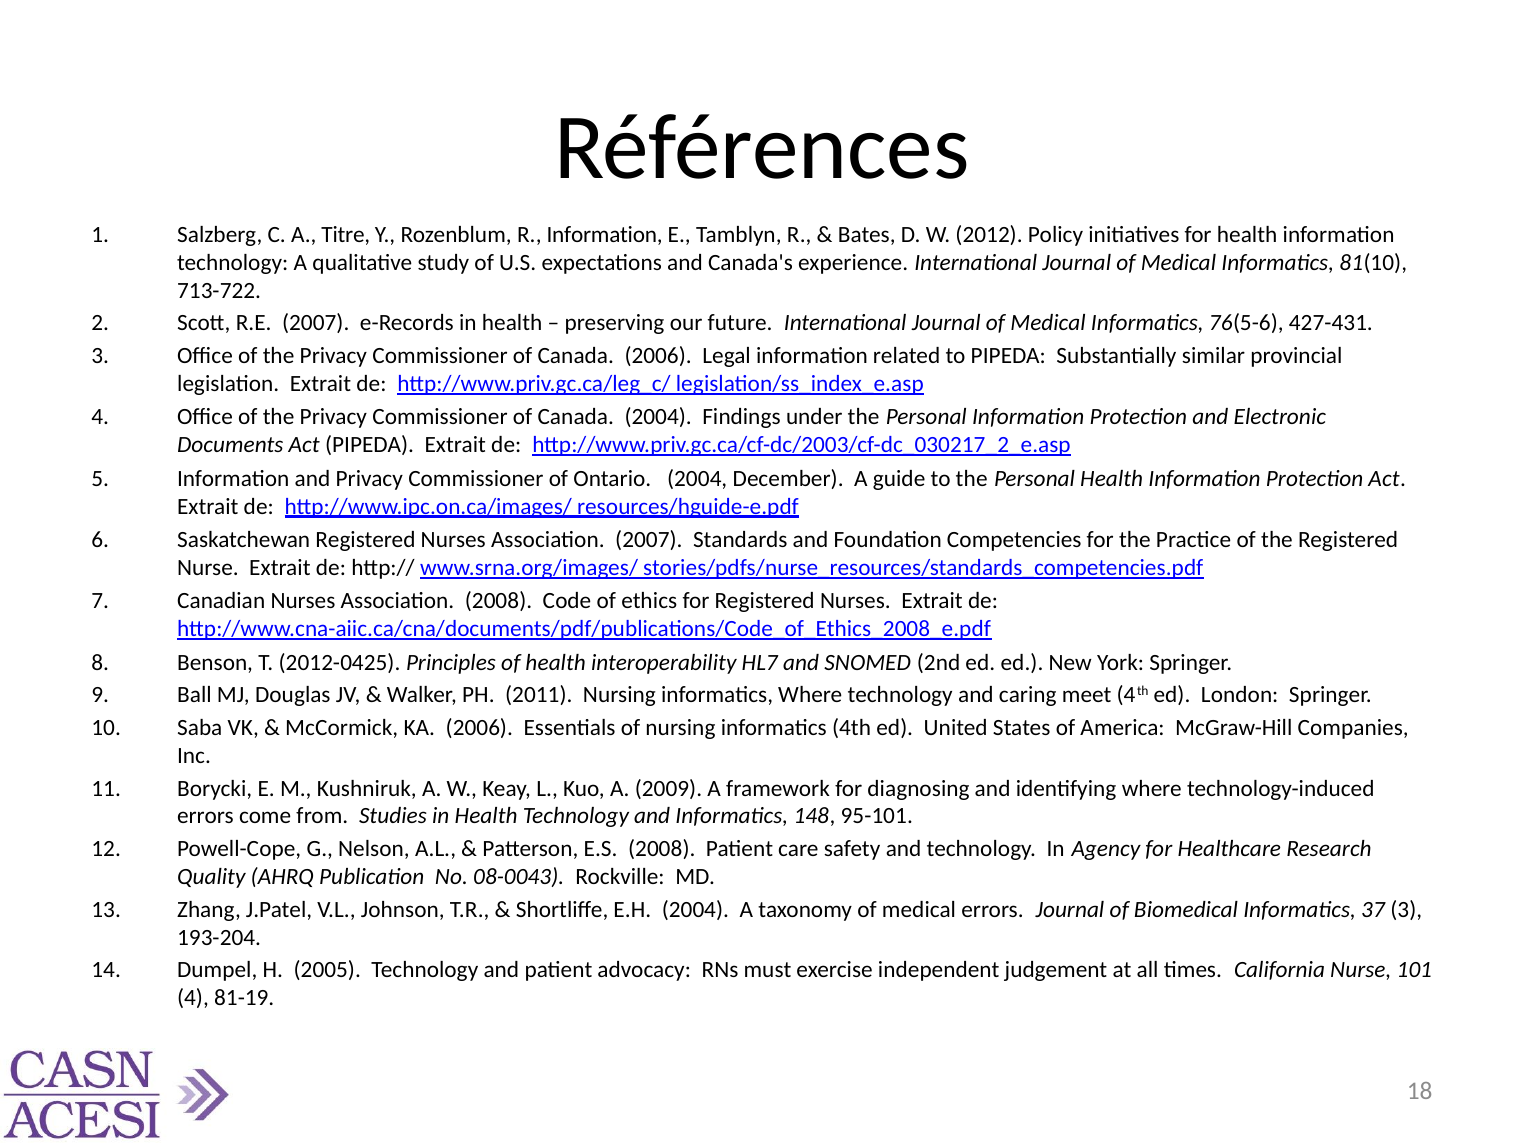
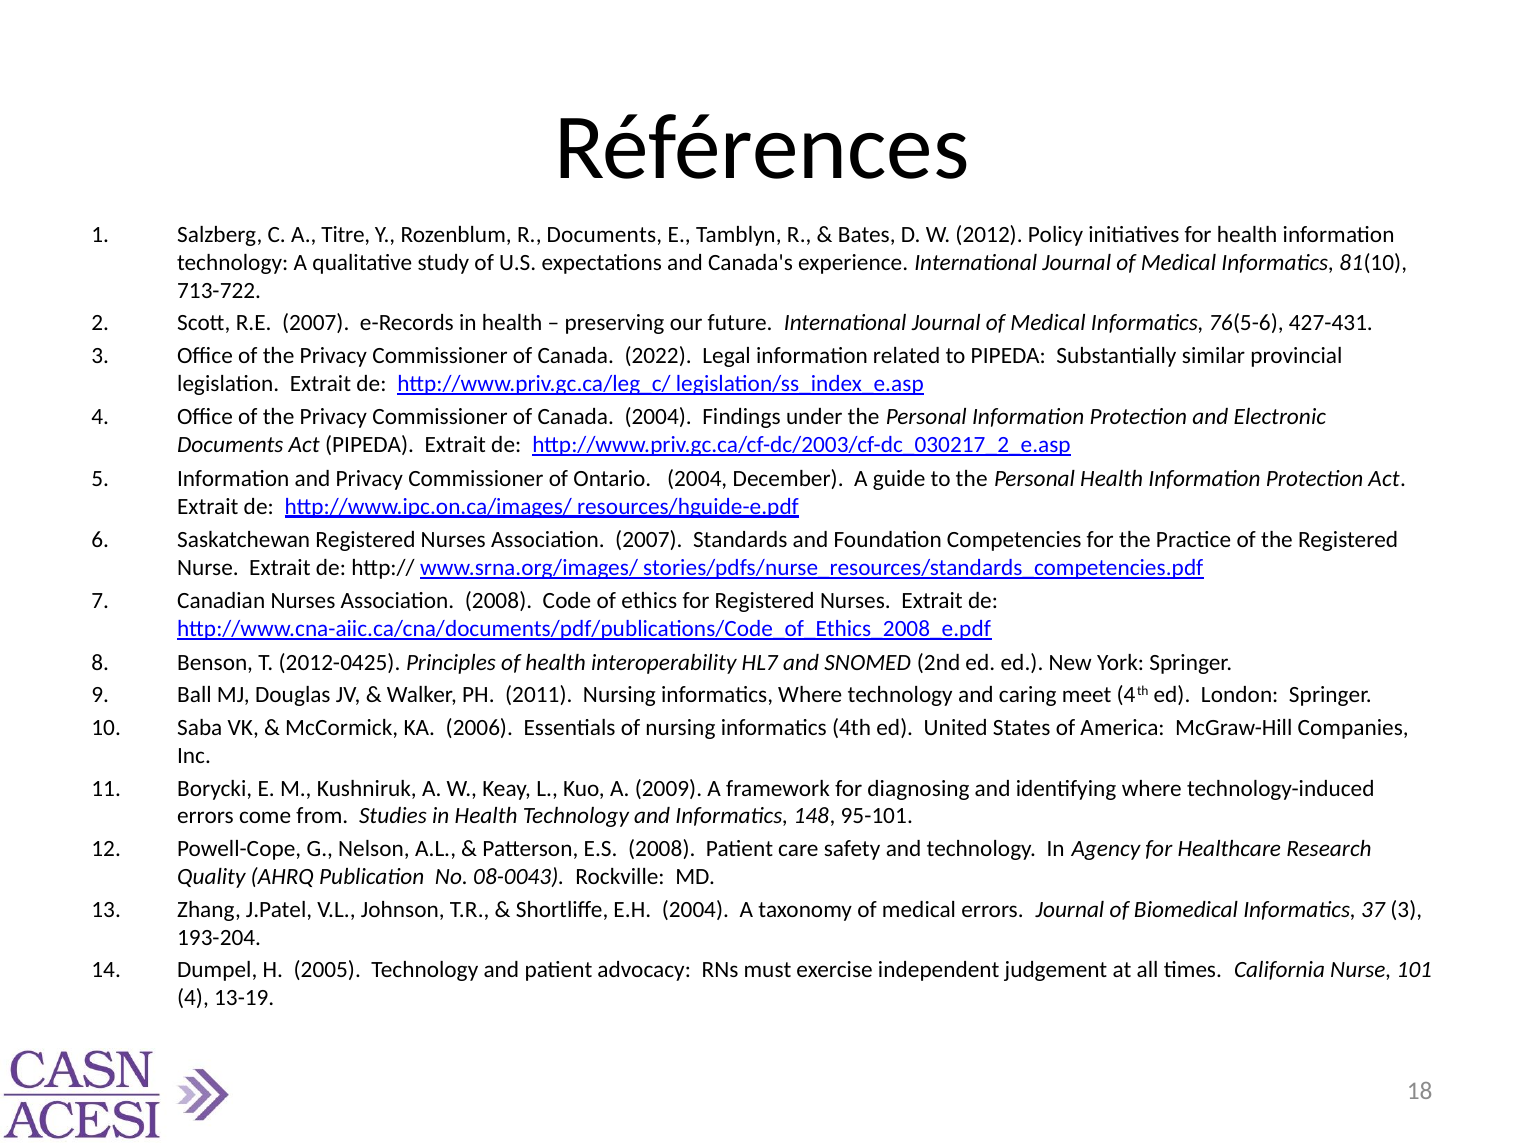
R Information: Information -> Documents
Canada 2006: 2006 -> 2022
81-19: 81-19 -> 13-19
